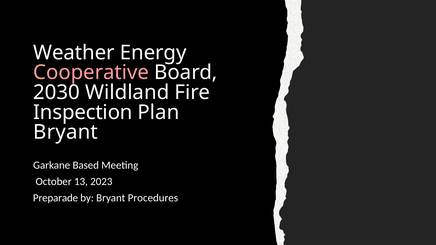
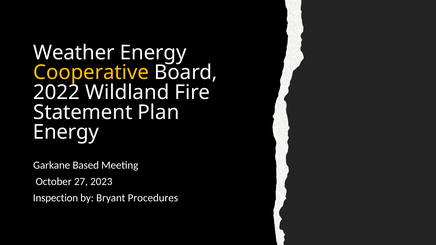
Cooperative colour: pink -> yellow
2030: 2030 -> 2022
Inspection: Inspection -> Statement
Bryant at (66, 132): Bryant -> Energy
13: 13 -> 27
Preparade: Preparade -> Inspection
